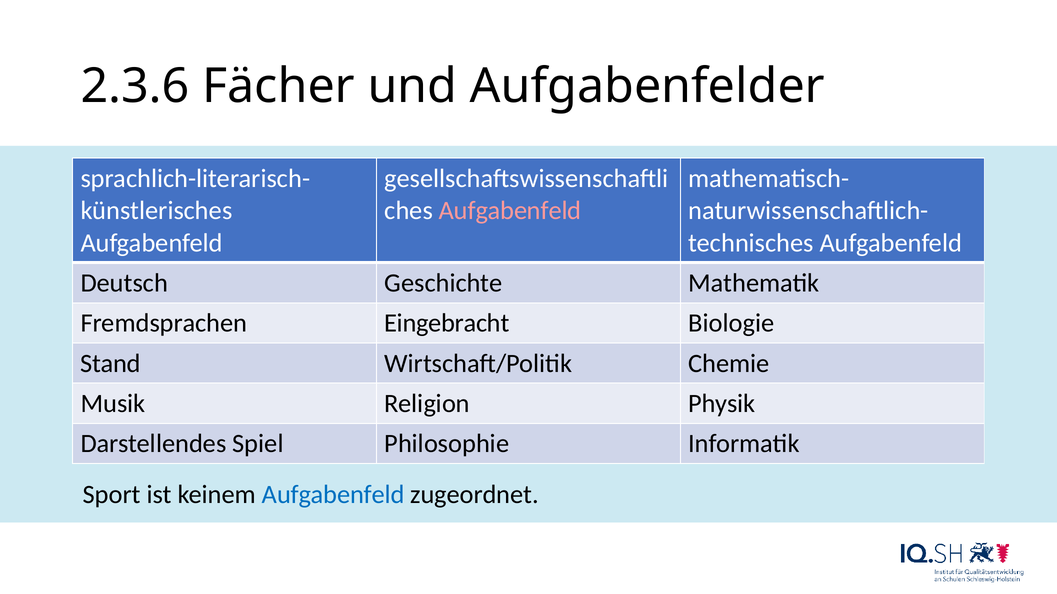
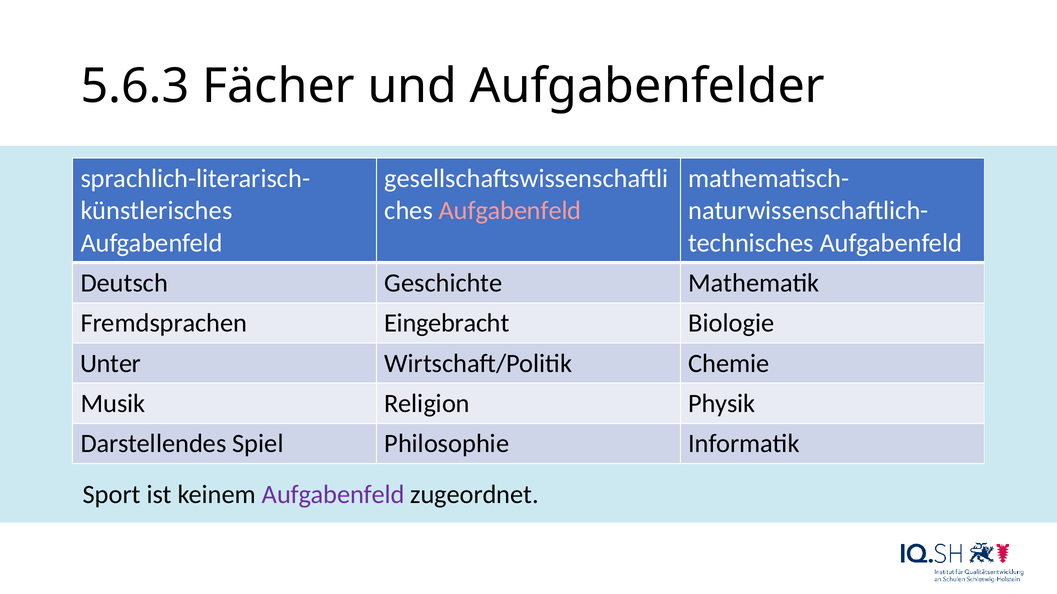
2.3.6: 2.3.6 -> 5.6.3
Stand: Stand -> Unter
Aufgabenfeld at (333, 495) colour: blue -> purple
